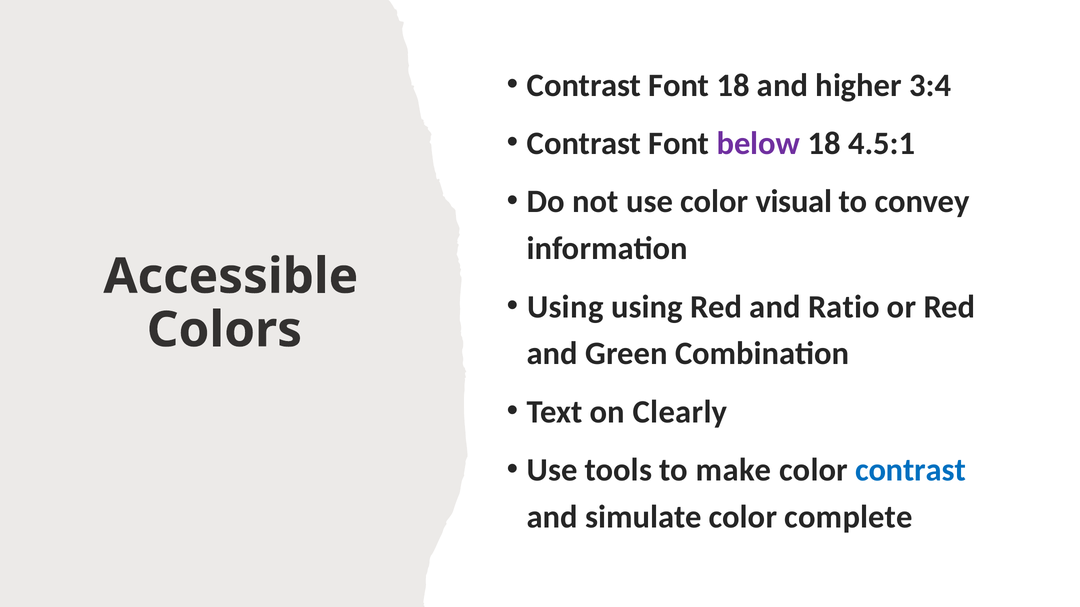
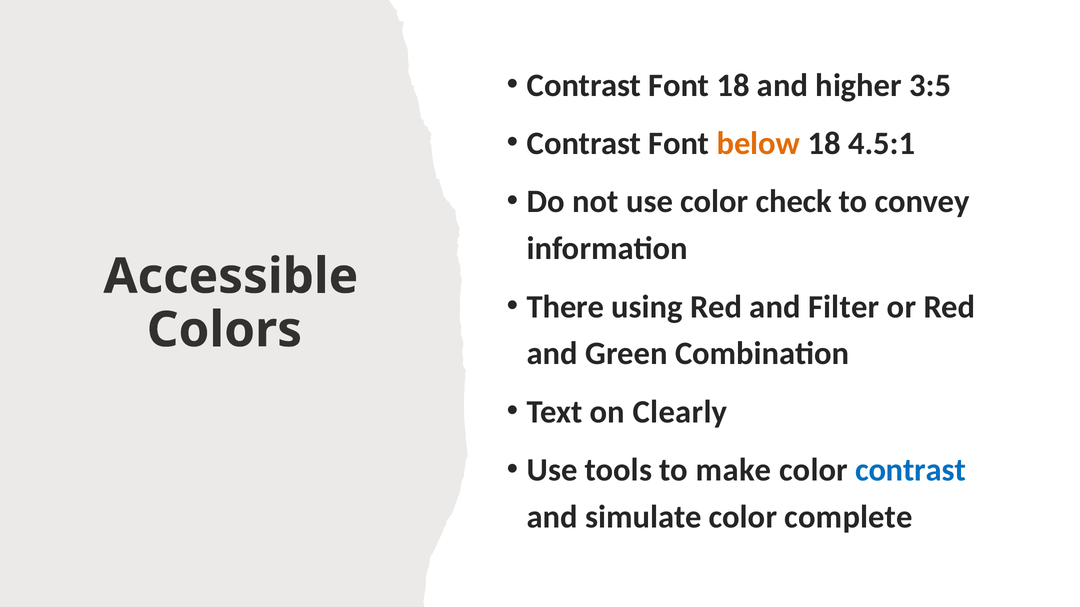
3:4: 3:4 -> 3:5
below colour: purple -> orange
visual: visual -> check
Using at (565, 307): Using -> There
Ratio: Ratio -> Filter
